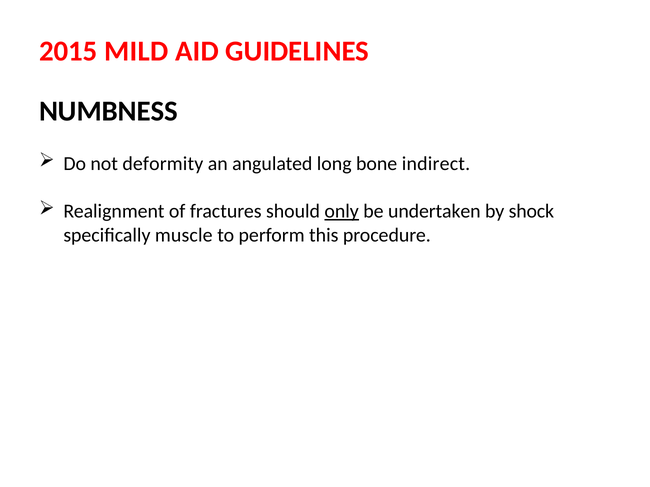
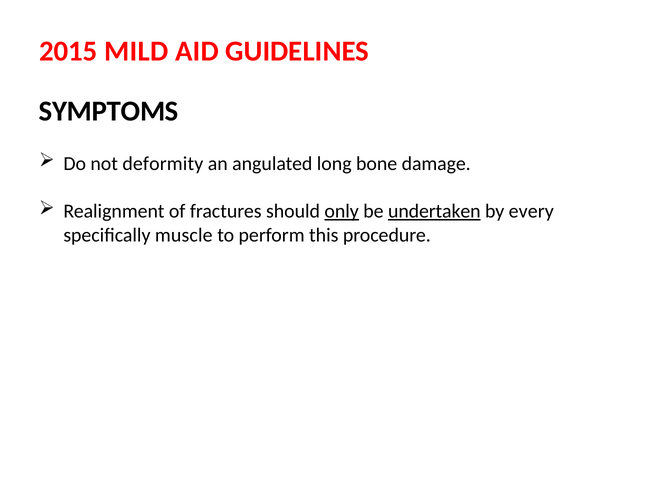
NUMBNESS: NUMBNESS -> SYMPTOMS
indirect: indirect -> damage
undertaken underline: none -> present
shock: shock -> every
